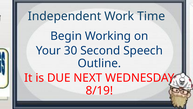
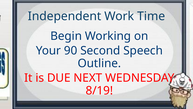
30: 30 -> 90
